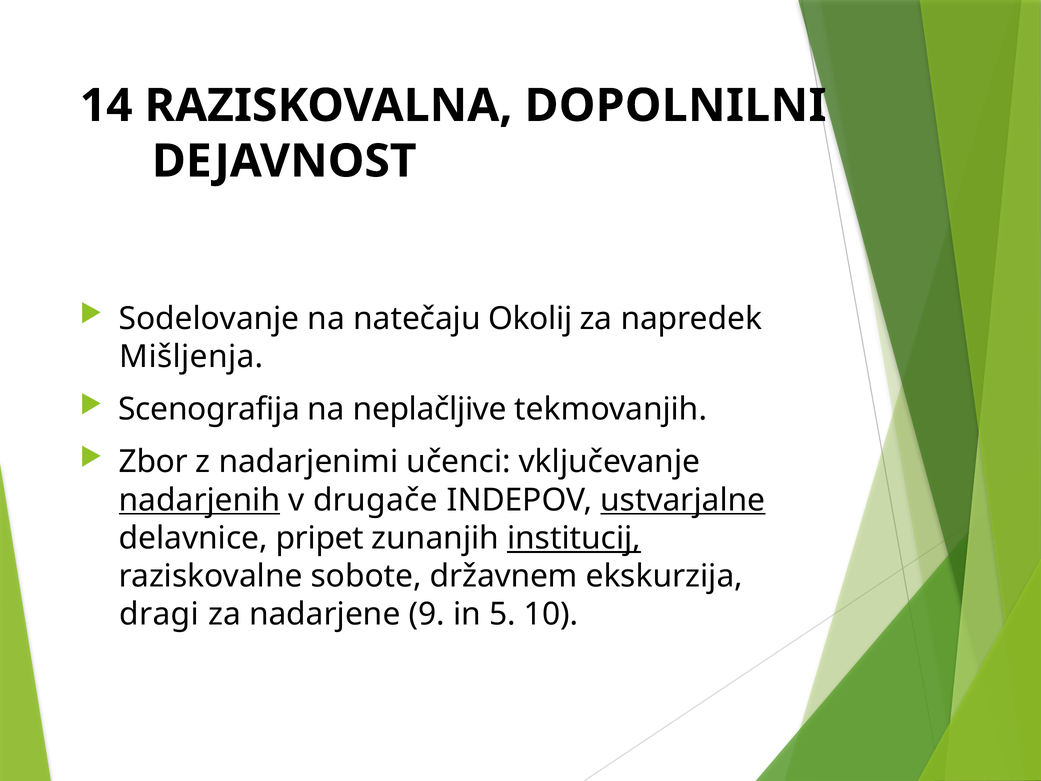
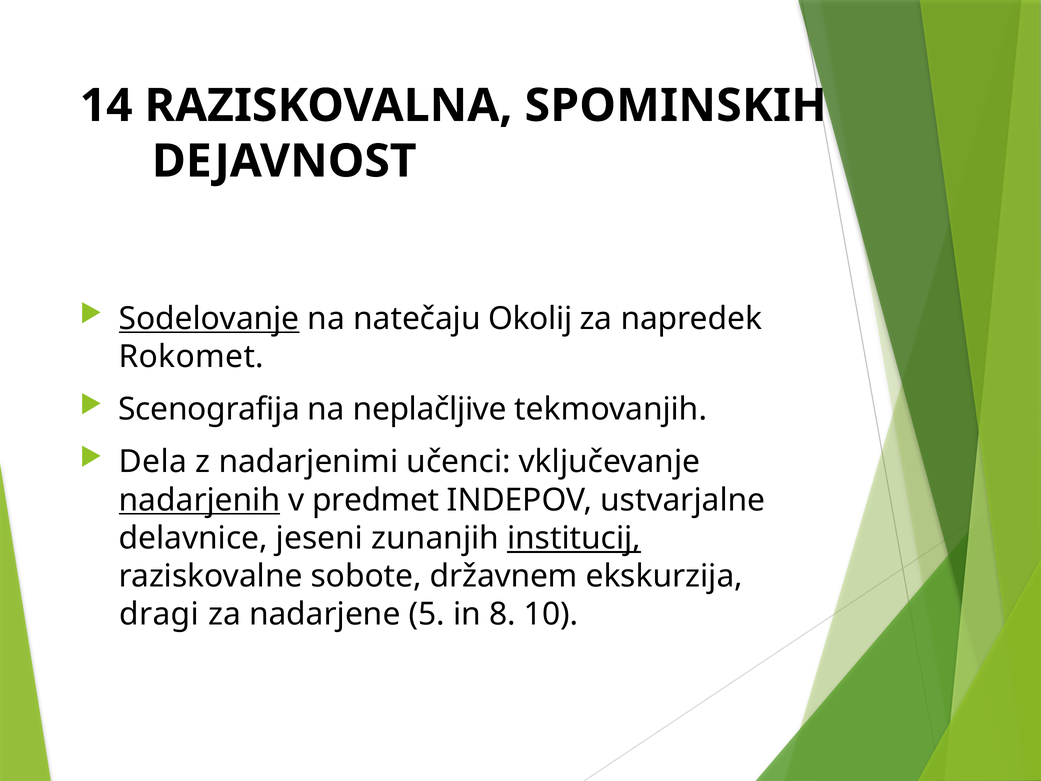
DOPOLNILNI: DOPOLNILNI -> SPOMINSKIH
Sodelovanje underline: none -> present
Mišljenja: Mišljenja -> Rokomet
Zbor: Zbor -> Dela
drugače: drugače -> predmet
ustvarjalne underline: present -> none
pripet: pripet -> jeseni
9: 9 -> 5
5: 5 -> 8
